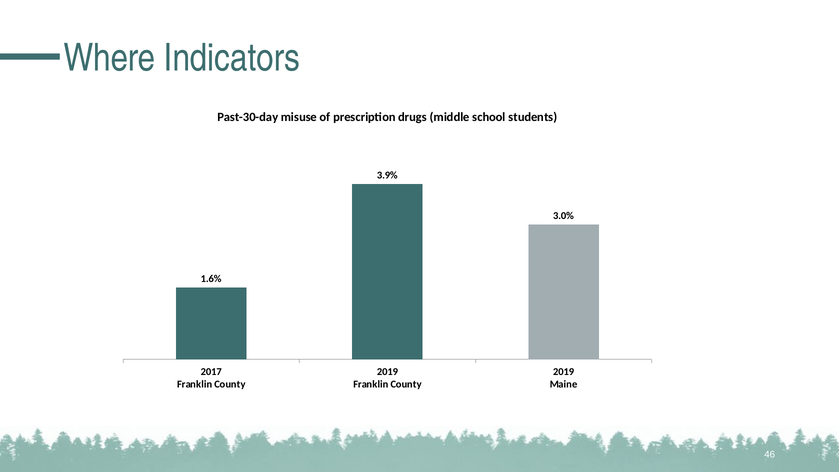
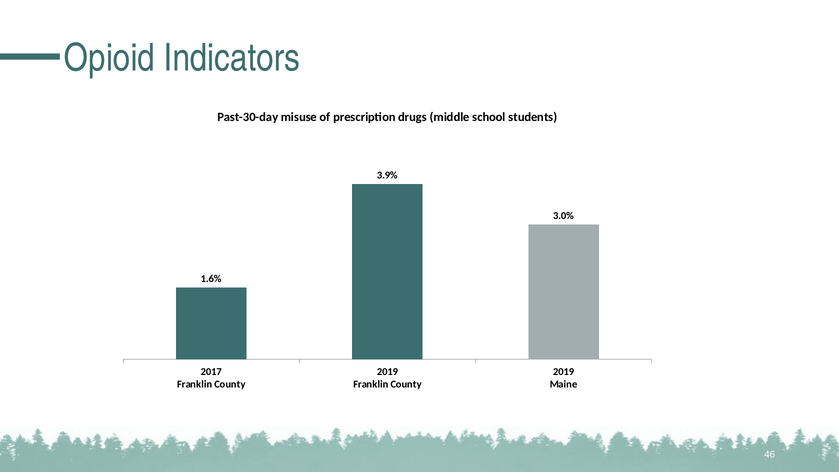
Where: Where -> Opioid
